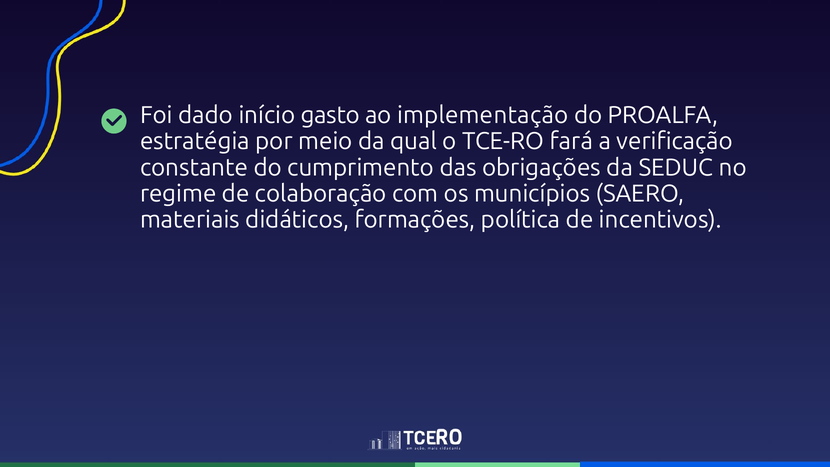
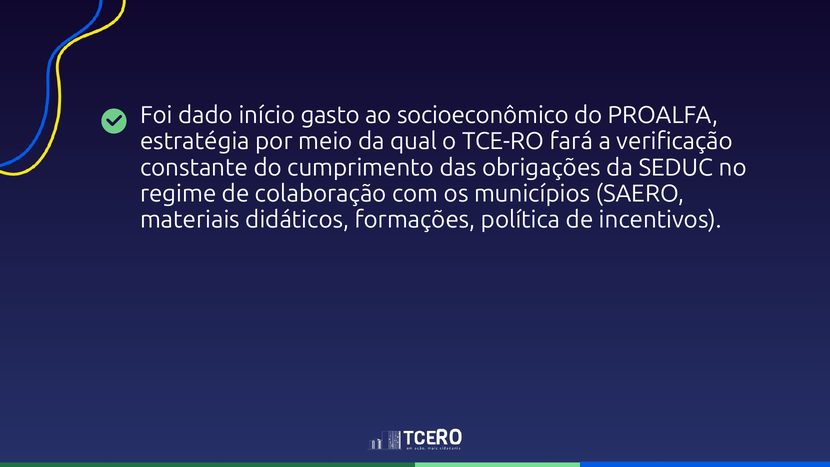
implementação: implementação -> socioeconômico
